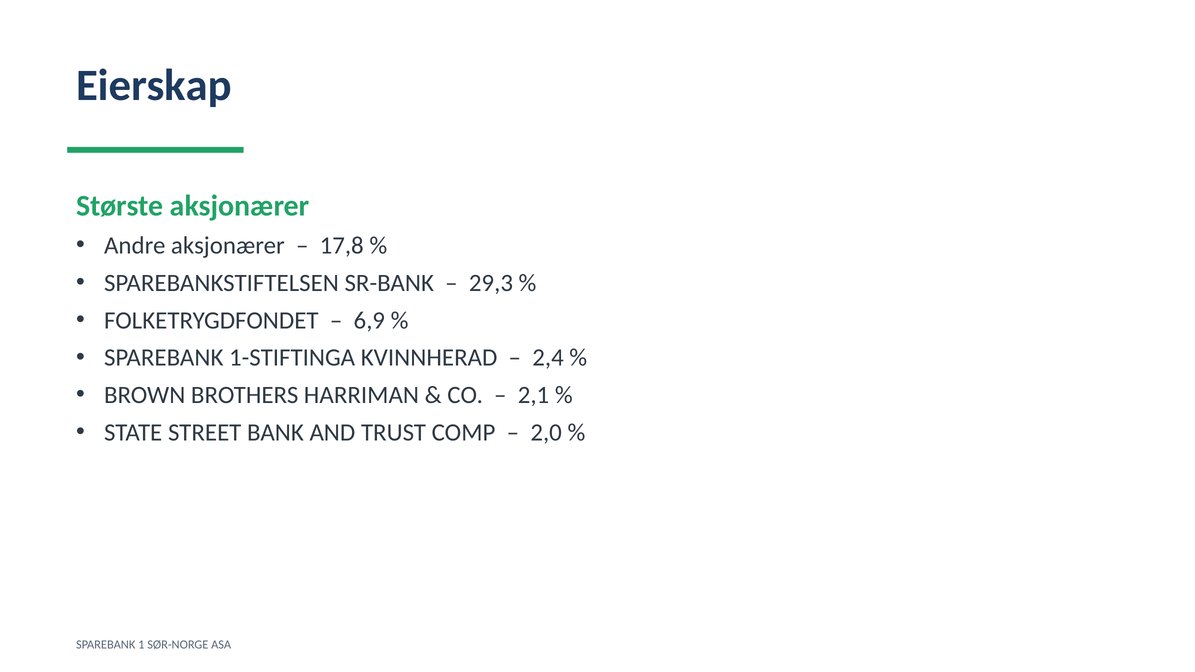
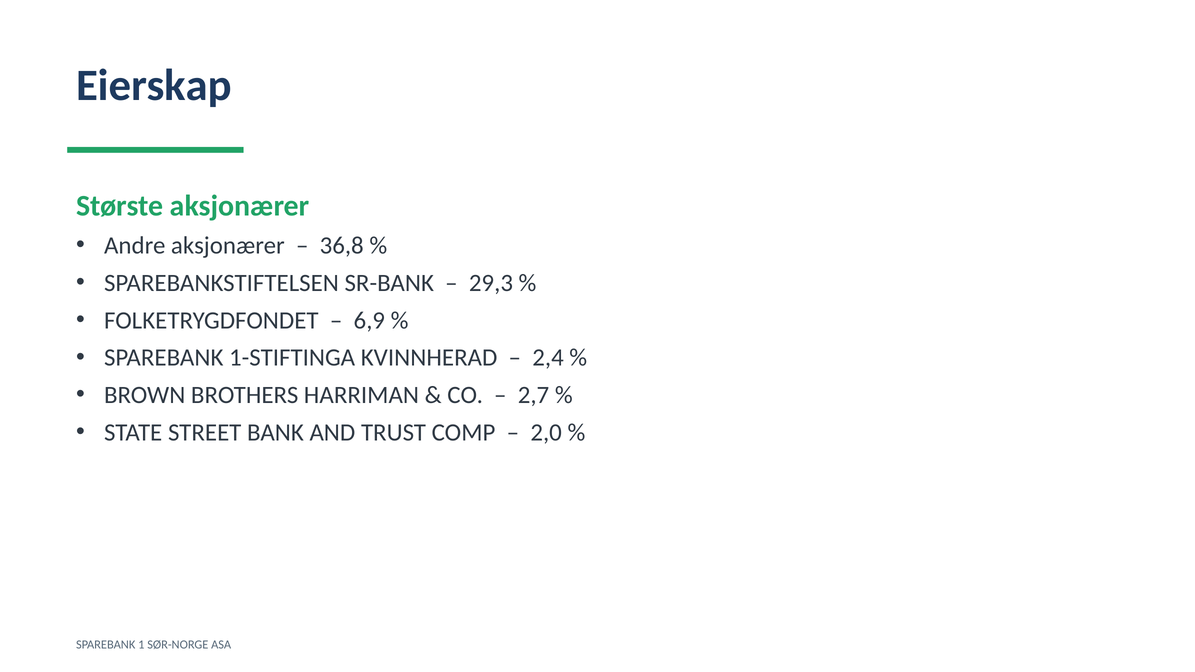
17,8: 17,8 -> 36,8
2,1: 2,1 -> 2,7
